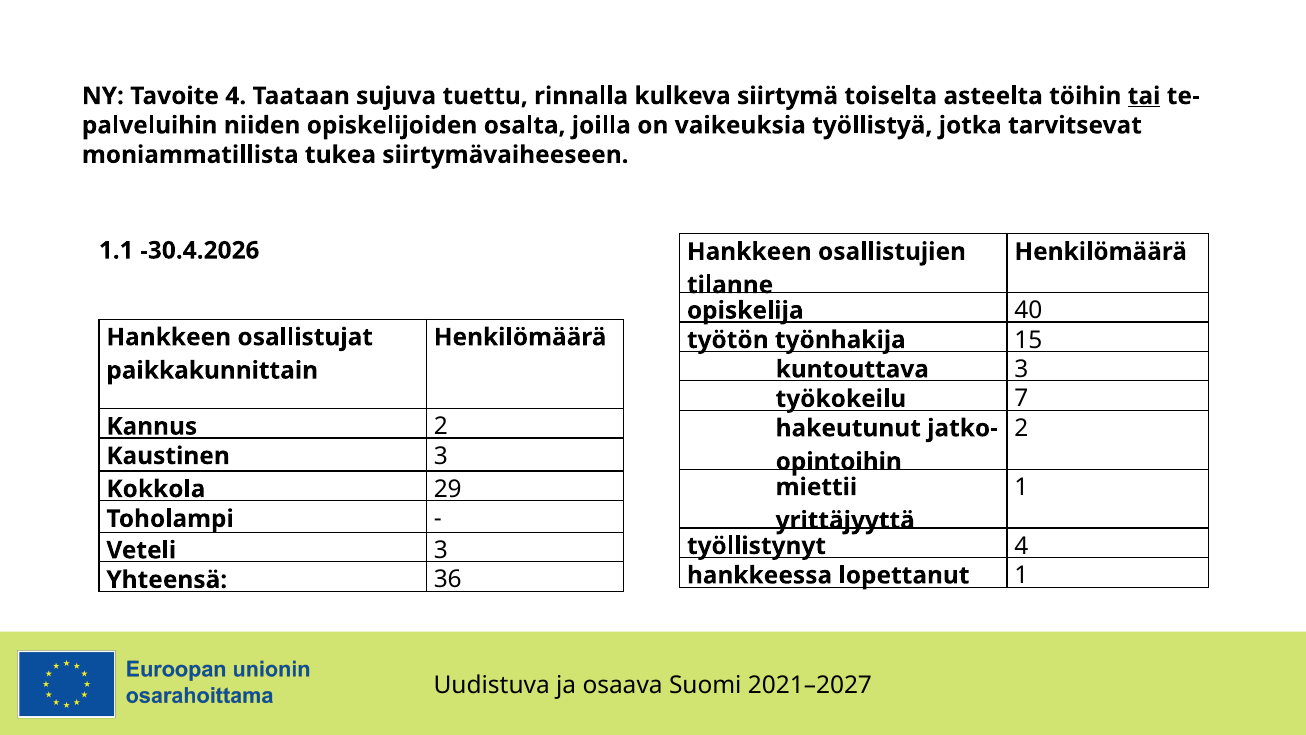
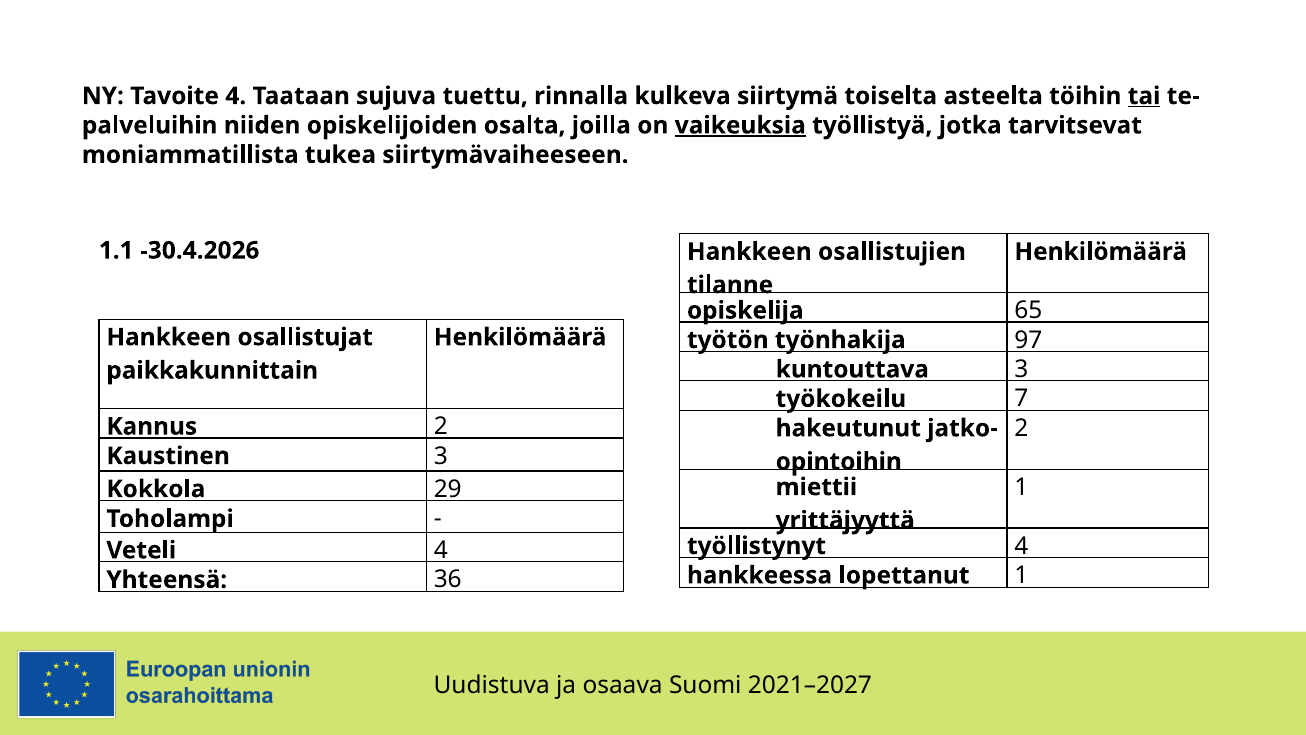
vaikeuksia underline: none -> present
40: 40 -> 65
15: 15 -> 97
Veteli 3: 3 -> 4
